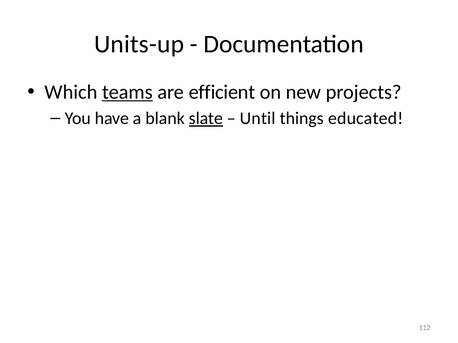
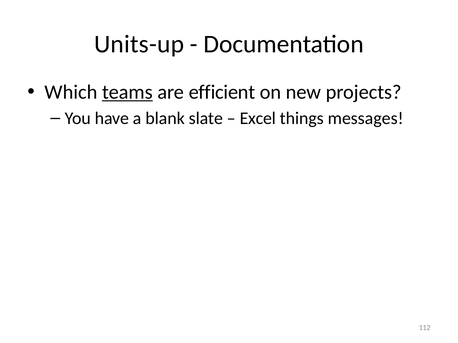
slate underline: present -> none
Until: Until -> Excel
educated: educated -> messages
